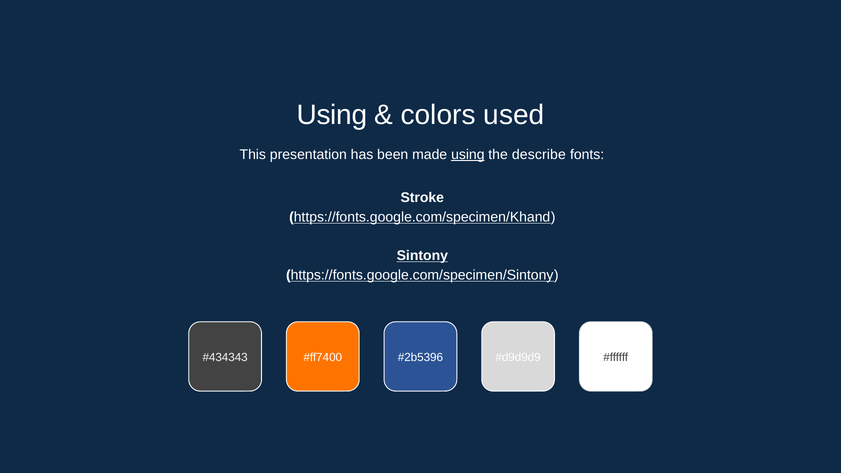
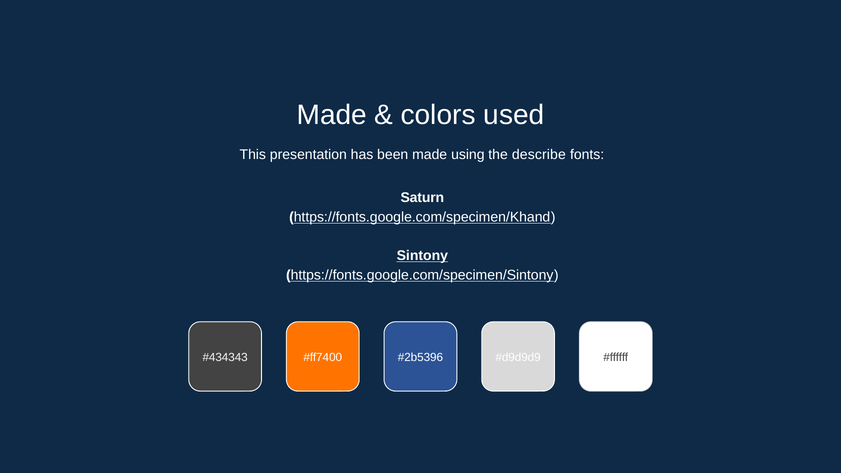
Using at (332, 115): Using -> Made
using at (468, 154) underline: present -> none
Stroke: Stroke -> Saturn
